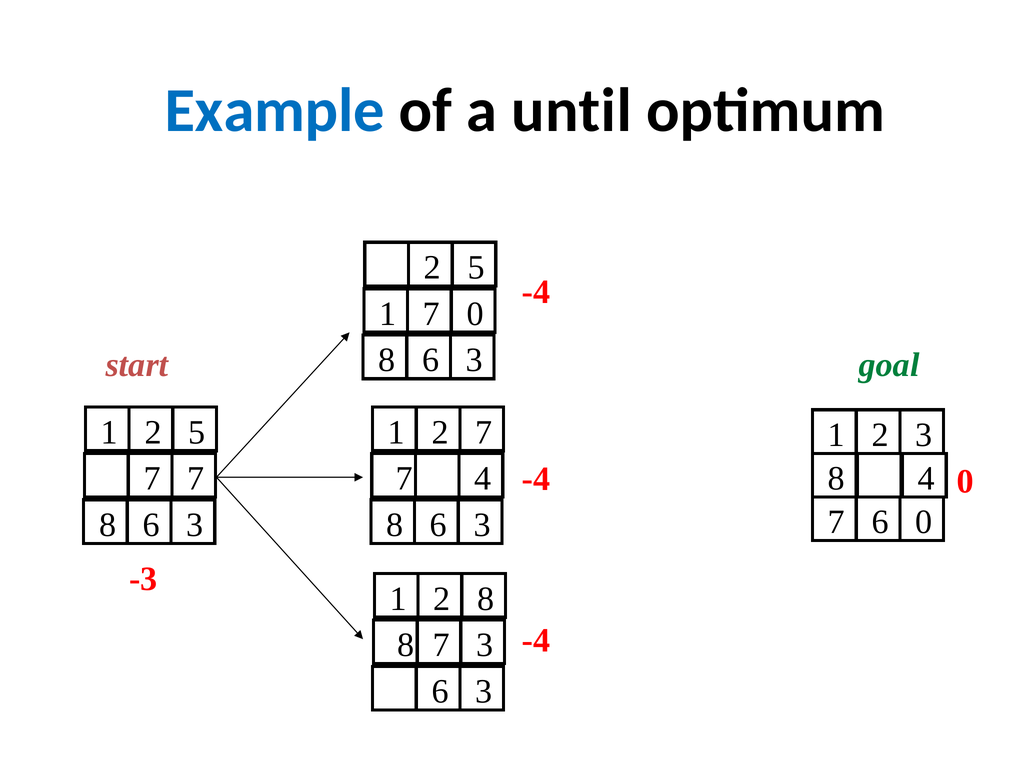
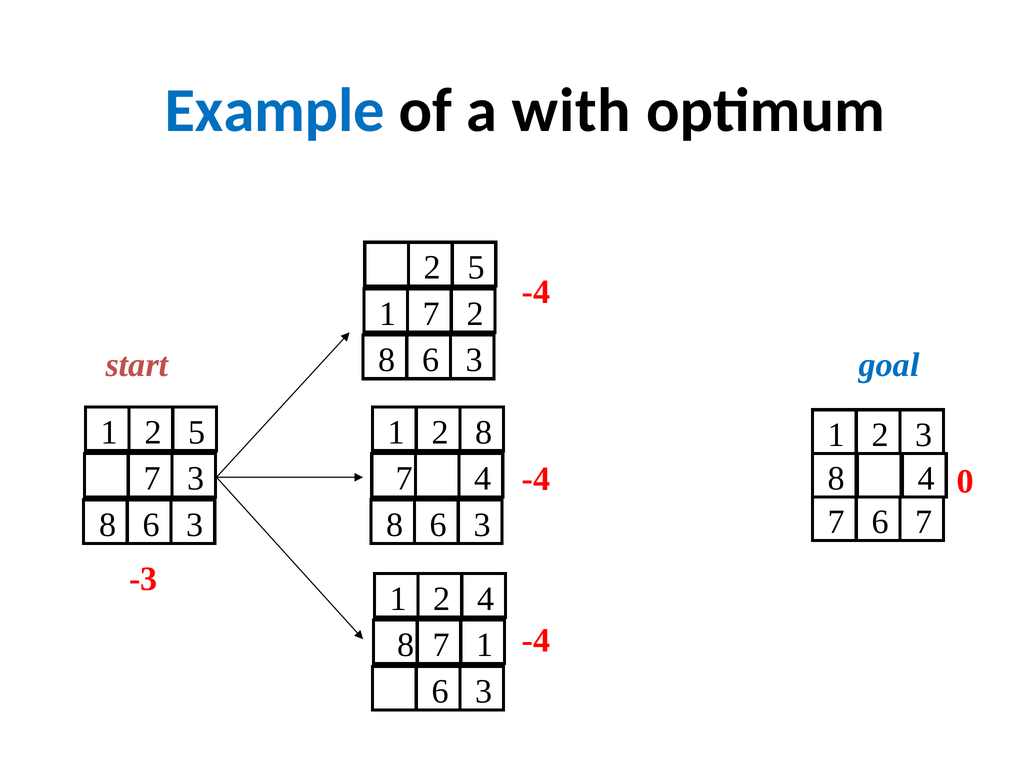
until: until -> with
7 0: 0 -> 2
goal colour: green -> blue
1 2 7: 7 -> 8
7 at (196, 479): 7 -> 3
6 0: 0 -> 7
2 8: 8 -> 4
8 7 3: 3 -> 1
